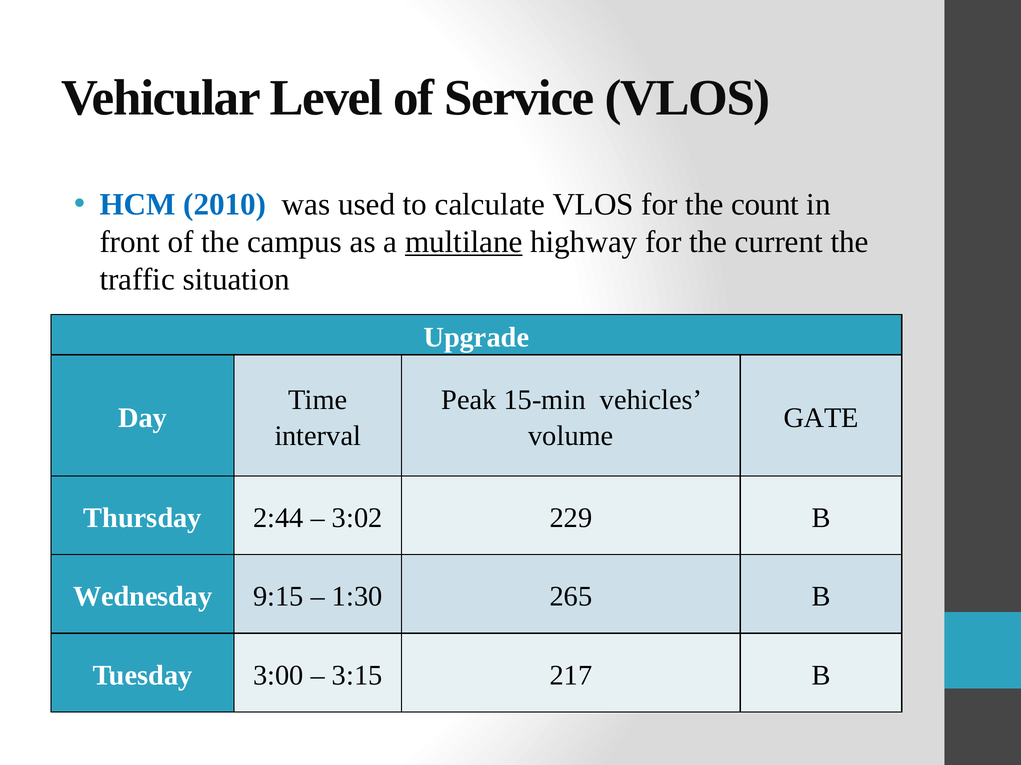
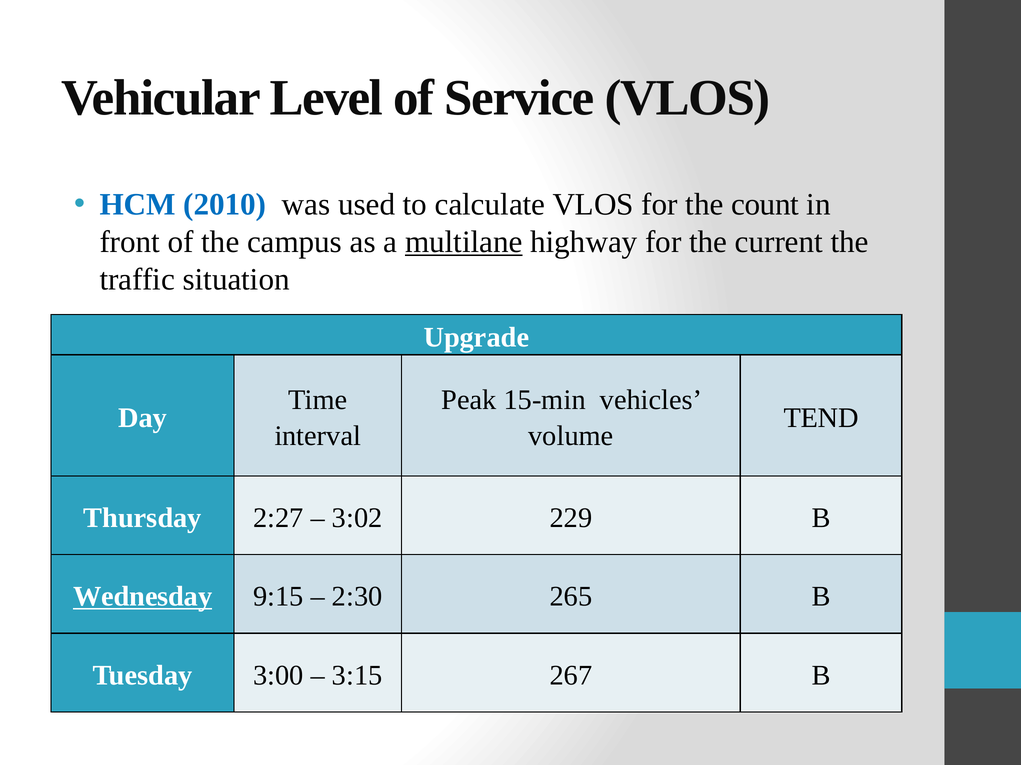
GATE: GATE -> TEND
2:44: 2:44 -> 2:27
Wednesday underline: none -> present
1:30: 1:30 -> 2:30
217: 217 -> 267
